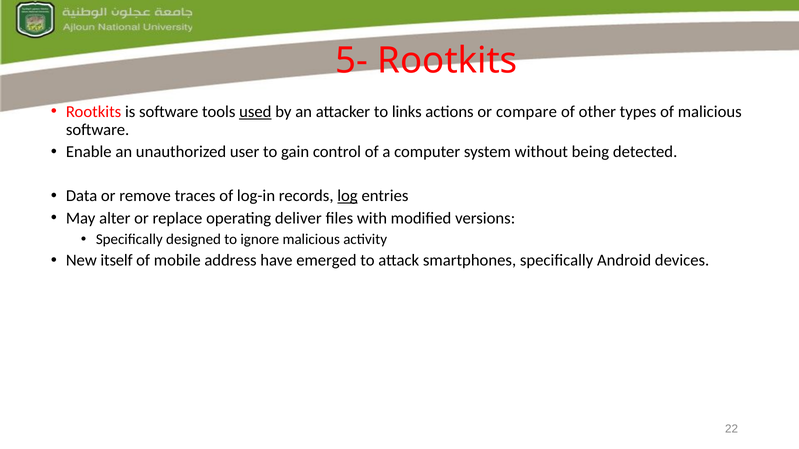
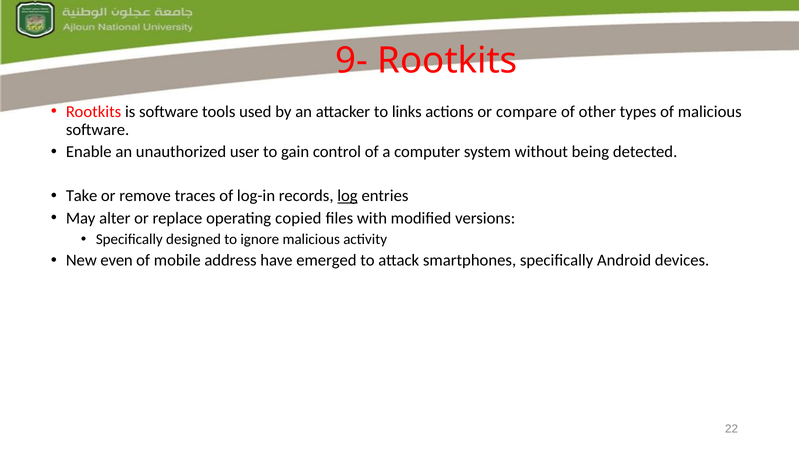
5-: 5- -> 9-
used underline: present -> none
Data: Data -> Take
deliver: deliver -> copied
itself: itself -> even
